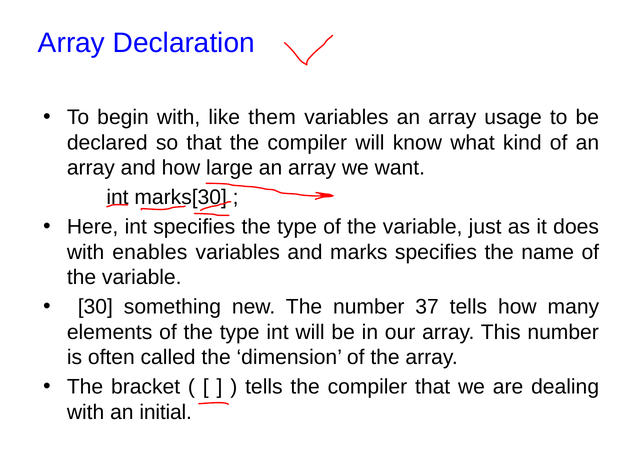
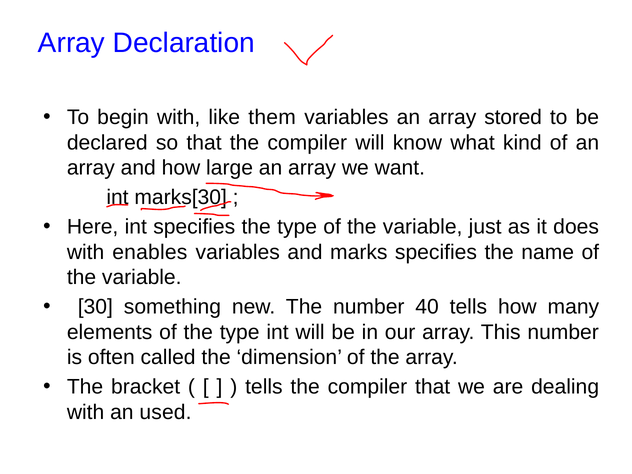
usage: usage -> stored
37: 37 -> 40
initial: initial -> used
